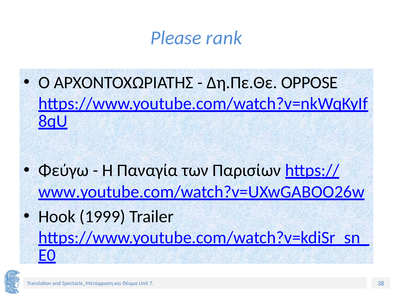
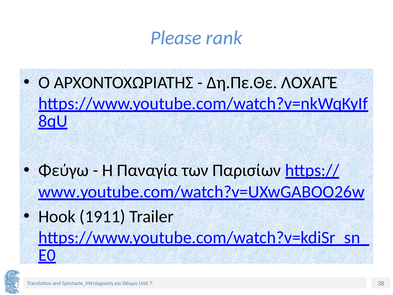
OPPOSE: OPPOSE -> ΛΟΧΑΓΈ
1999: 1999 -> 1911
